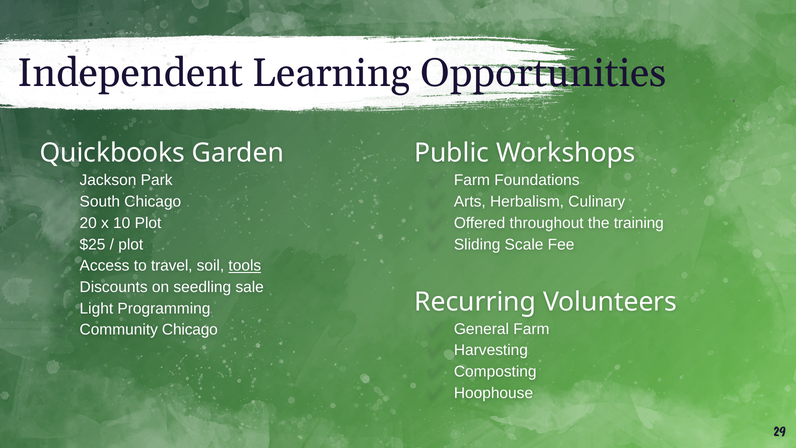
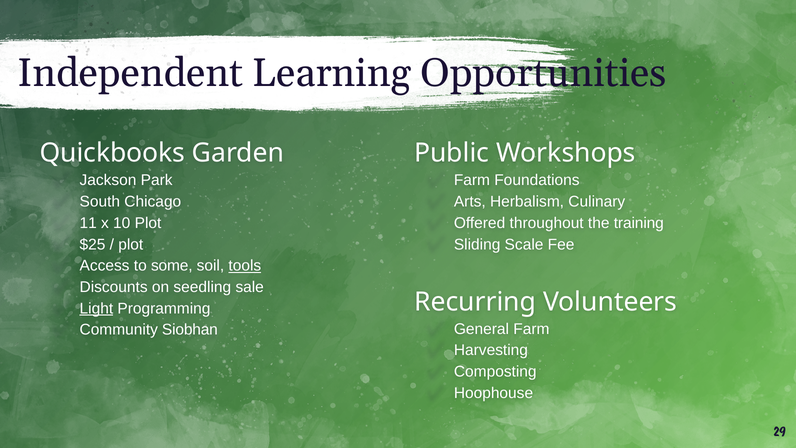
20: 20 -> 11
travel: travel -> some
Light underline: none -> present
Community Chicago: Chicago -> Siobhan
